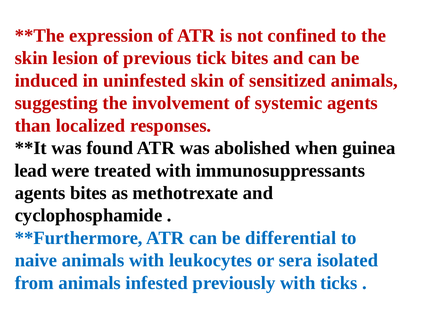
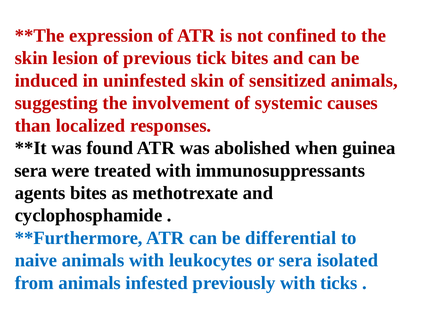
systemic agents: agents -> causes
lead at (31, 170): lead -> sera
